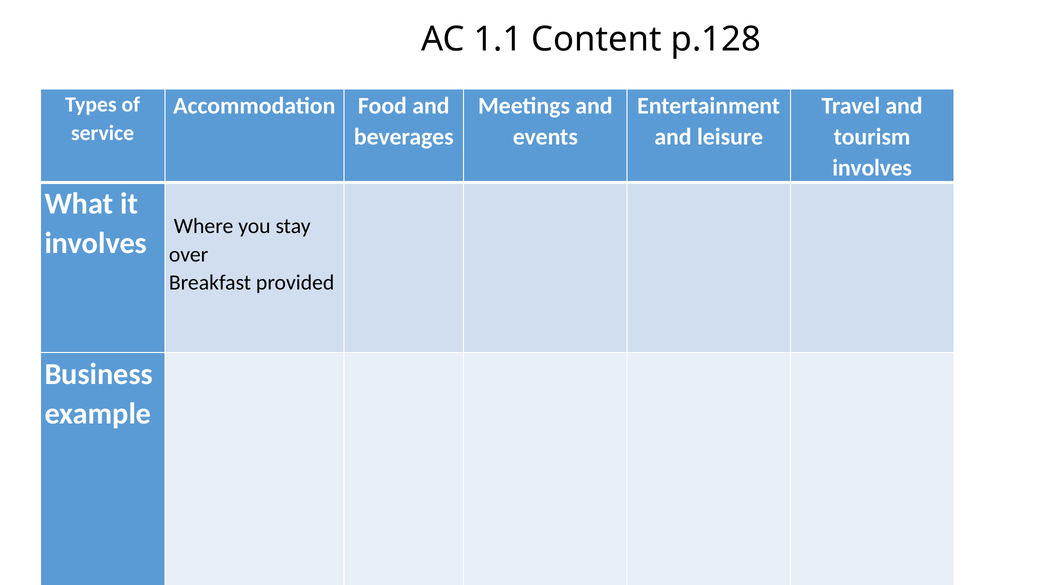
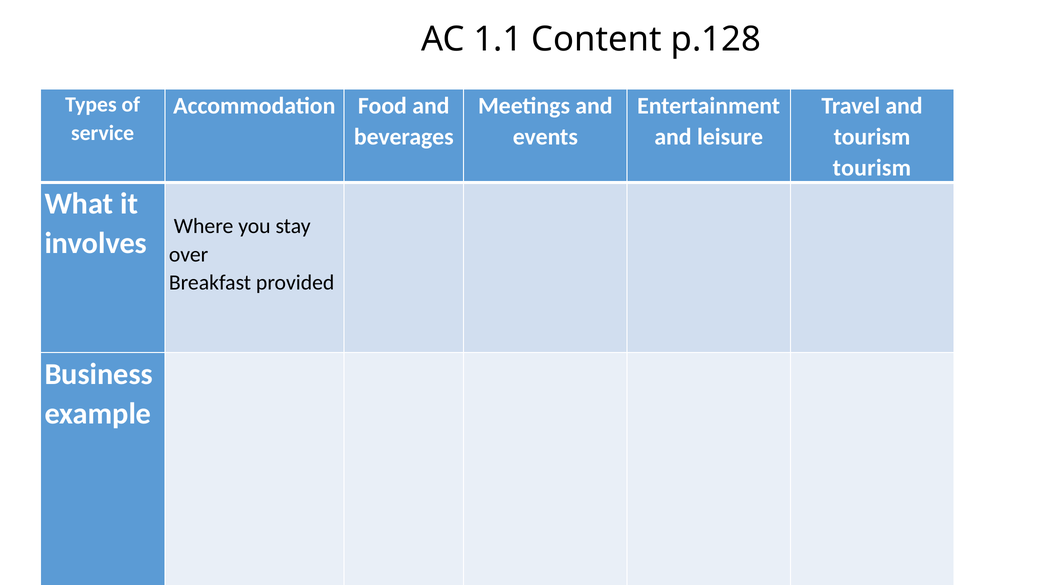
involves at (872, 168): involves -> tourism
